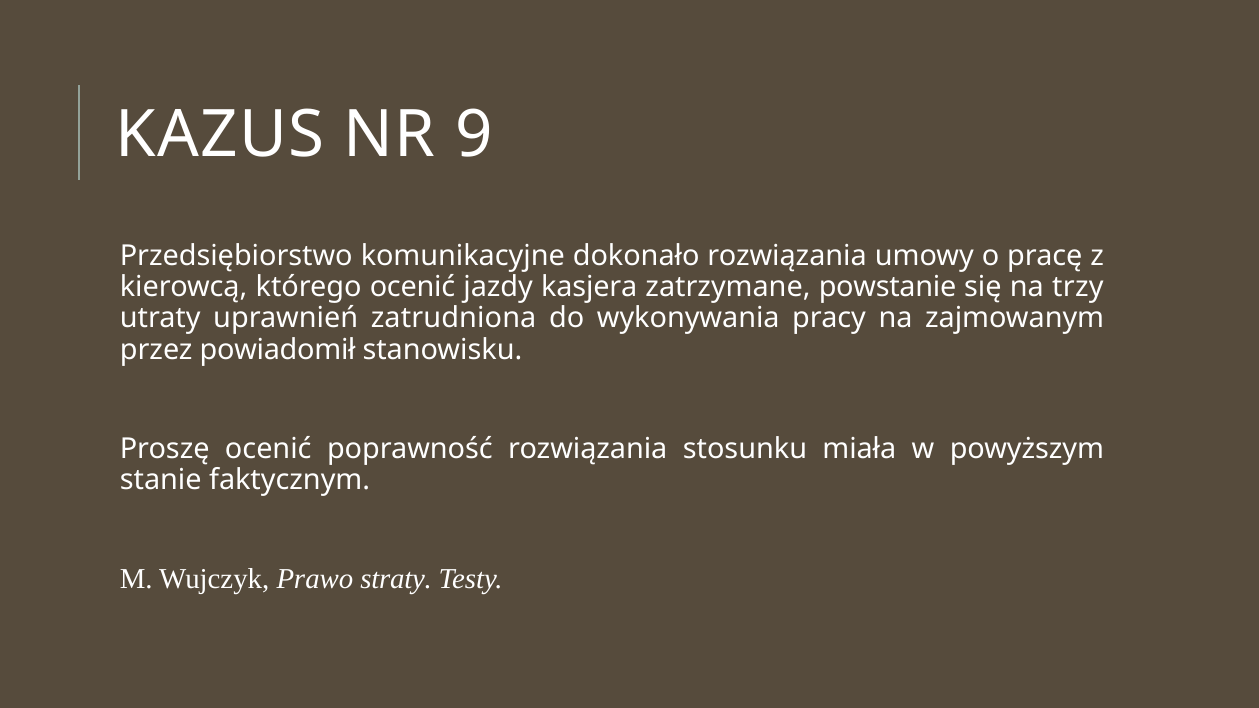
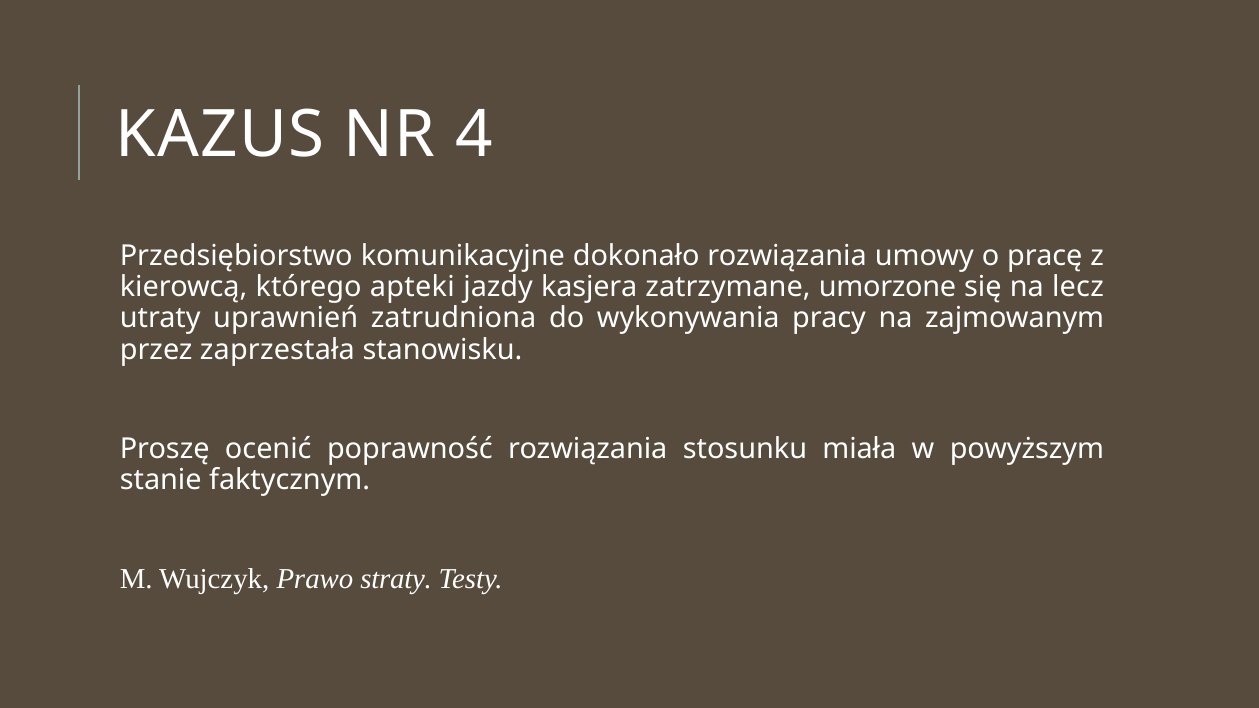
9: 9 -> 4
którego ocenić: ocenić -> apteki
powstanie: powstanie -> umorzone
trzy: trzy -> lecz
powiadomił: powiadomił -> zaprzestała
